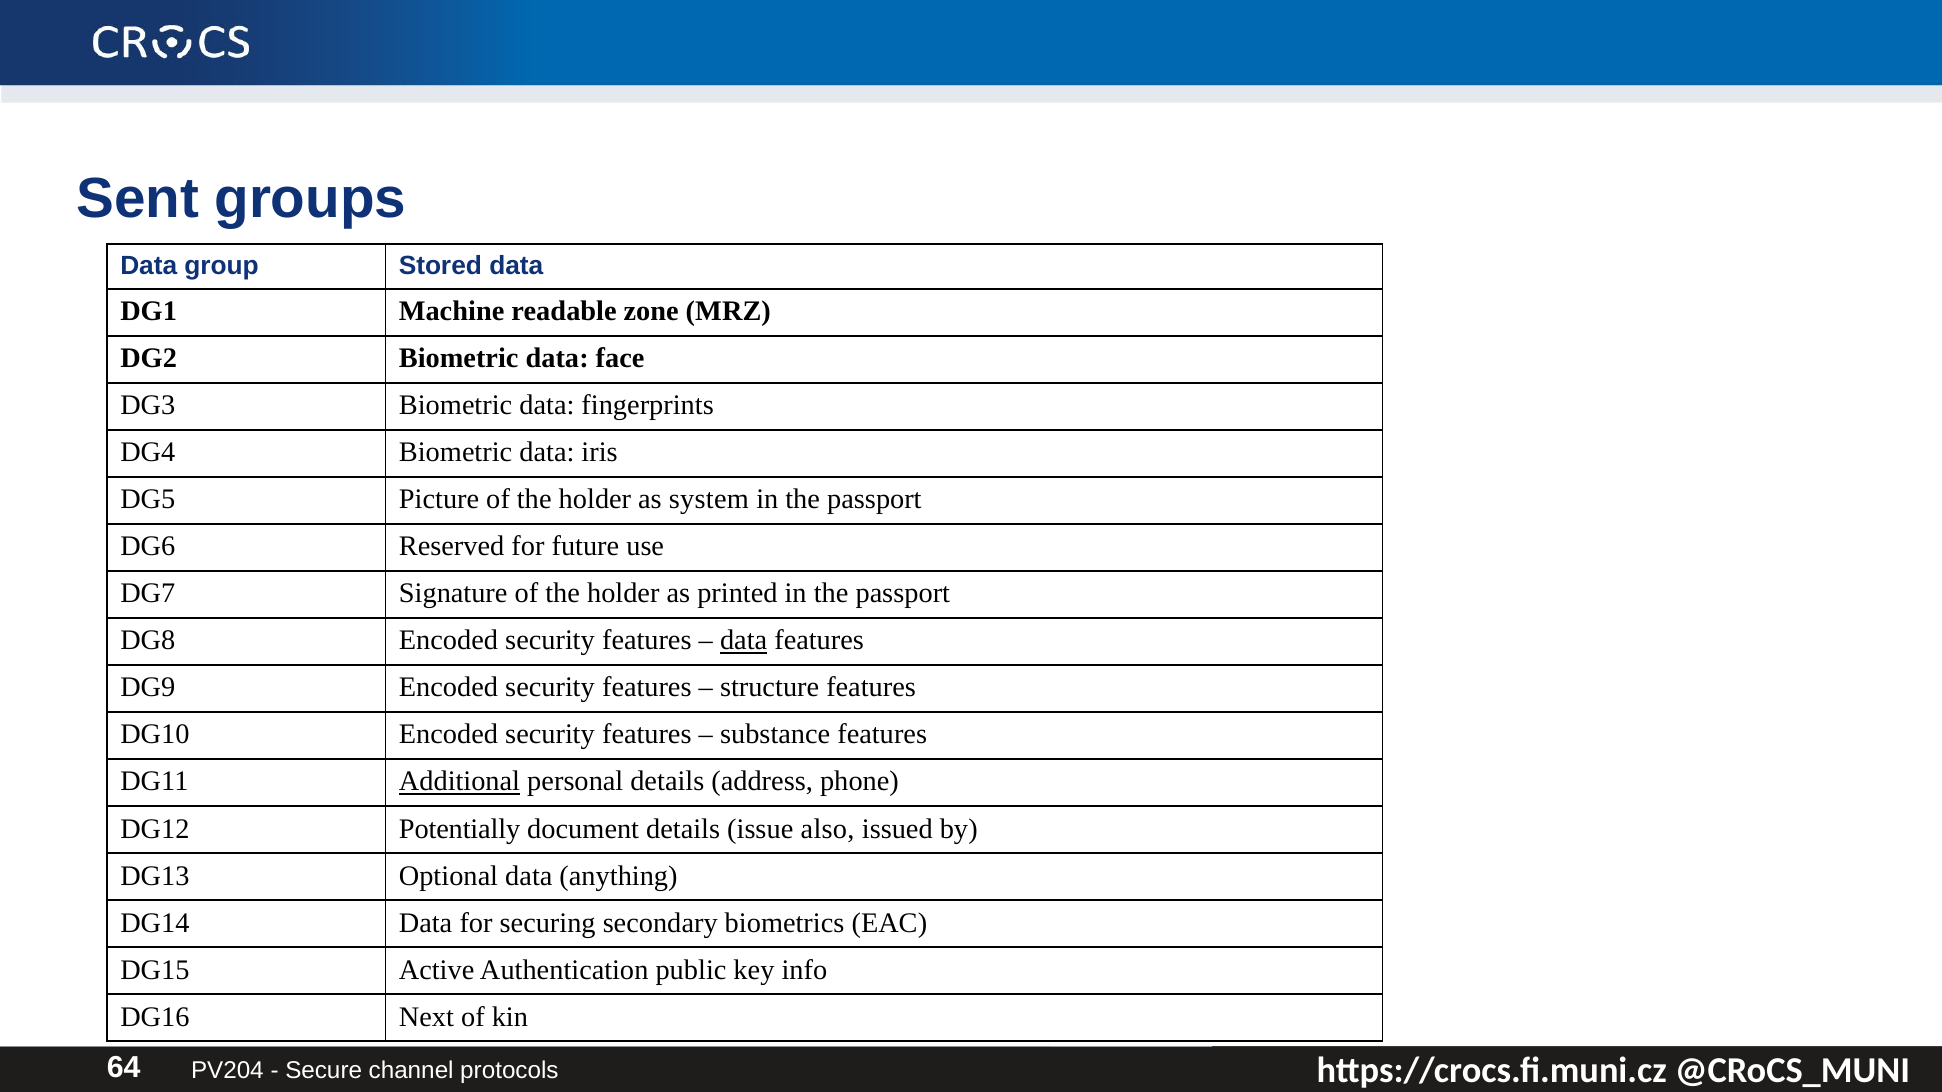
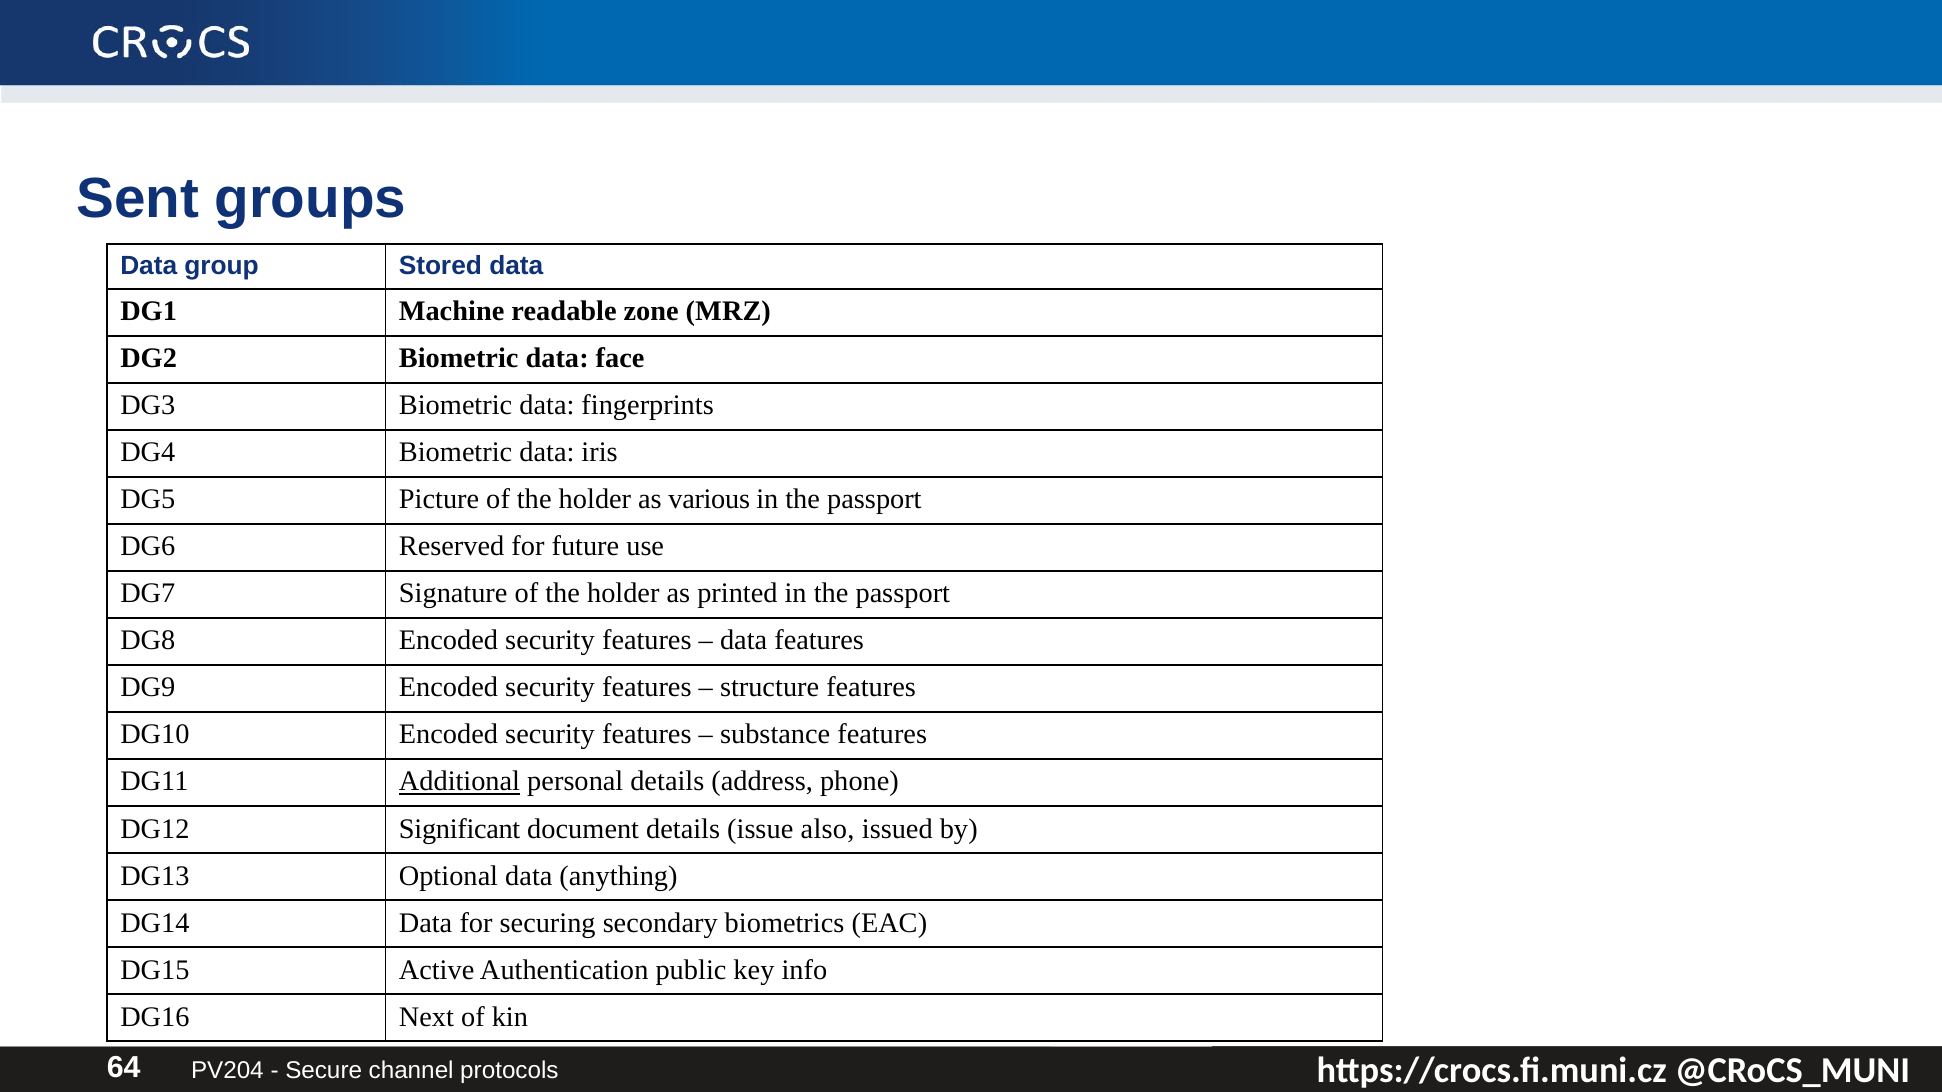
system: system -> various
data at (744, 641) underline: present -> none
Potentially: Potentially -> Significant
